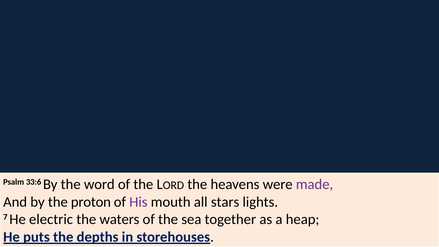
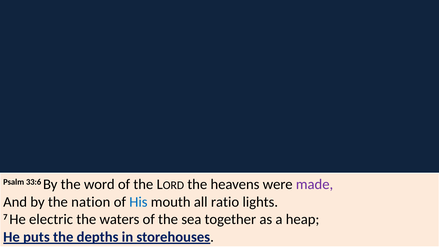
proton: proton -> nation
His colour: purple -> blue
stars: stars -> ratio
